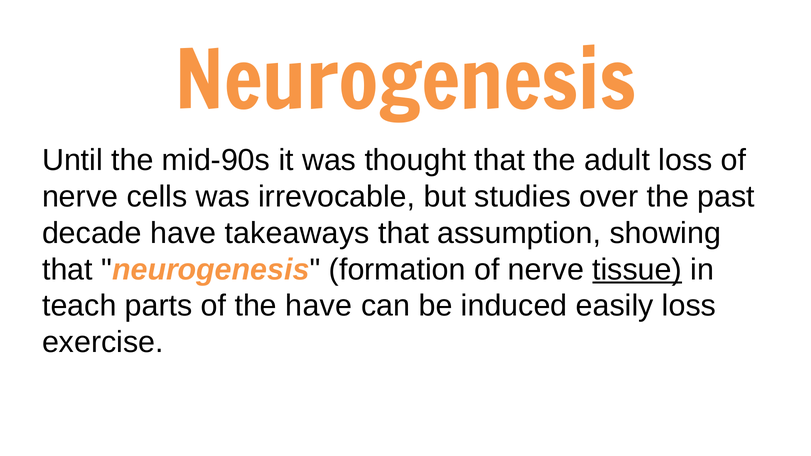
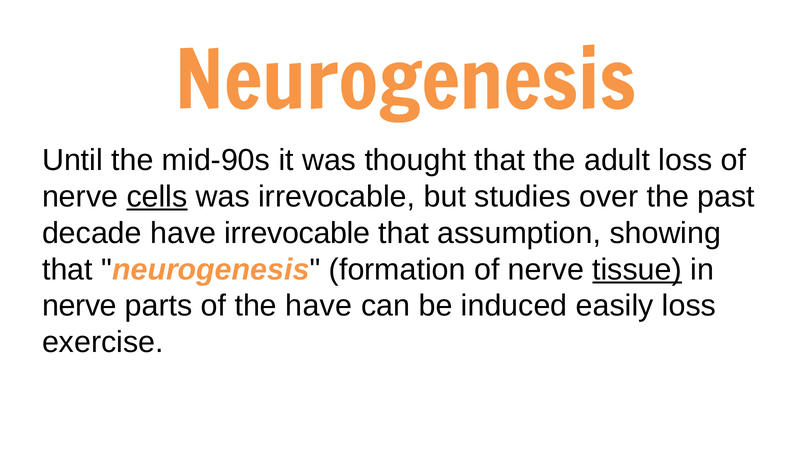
cells underline: none -> present
have takeaways: takeaways -> irrevocable
teach at (79, 306): teach -> nerve
